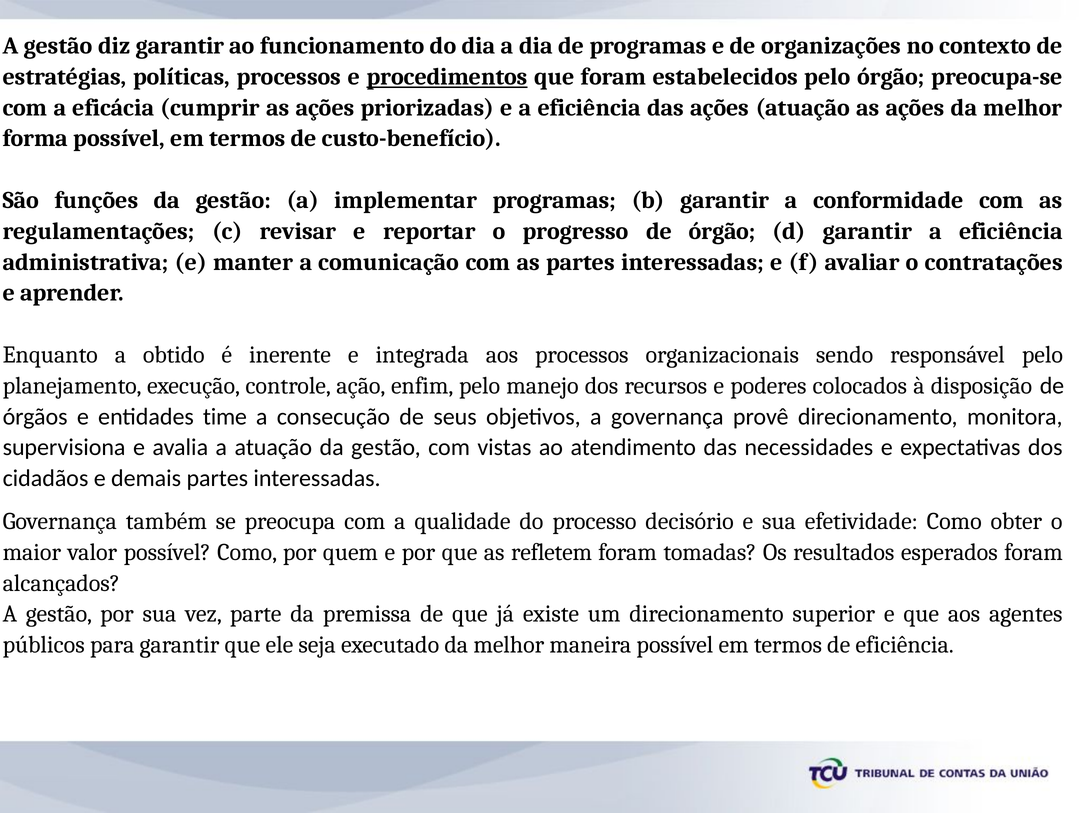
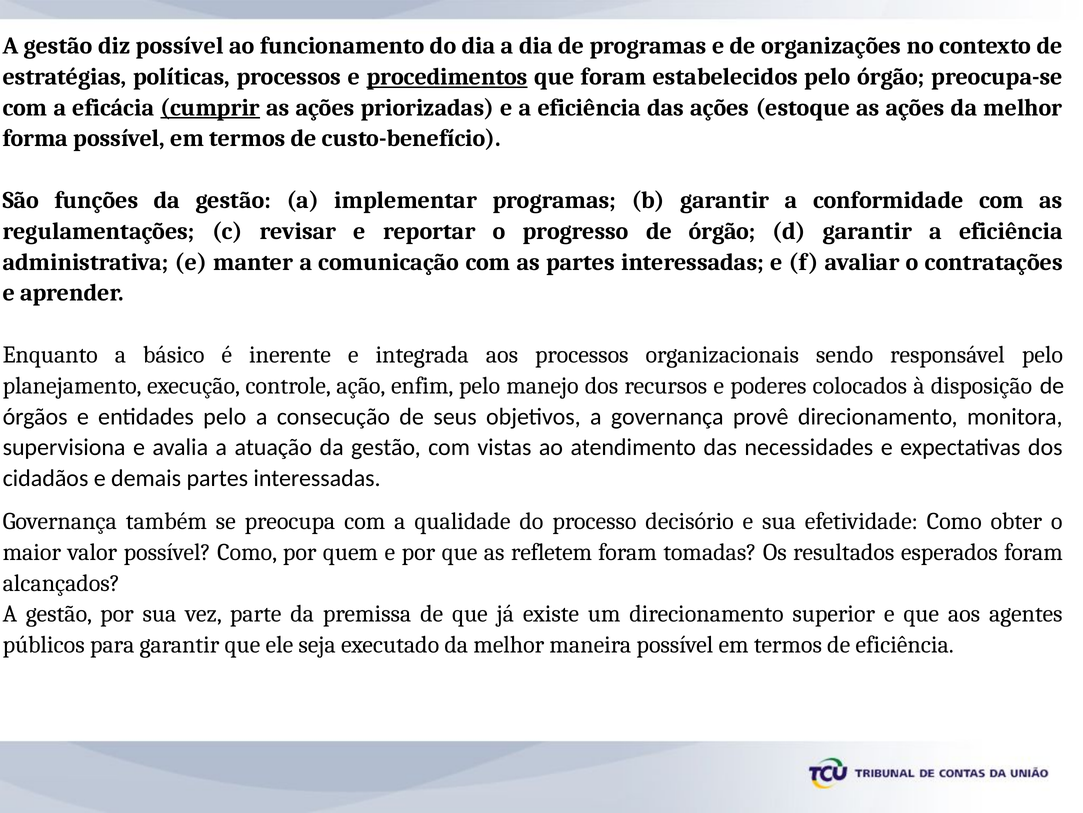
diz garantir: garantir -> possível
cumprir underline: none -> present
ações atuação: atuação -> estoque
obtido: obtido -> básico
entidades time: time -> pelo
